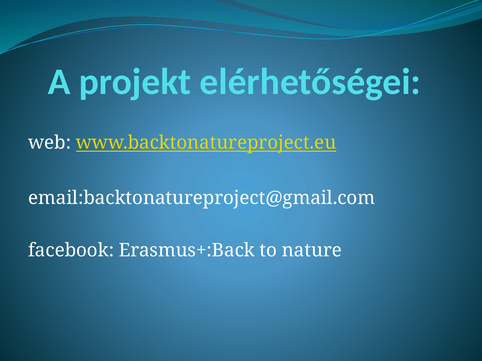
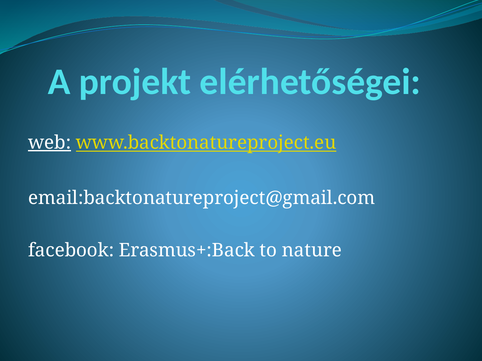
web underline: none -> present
